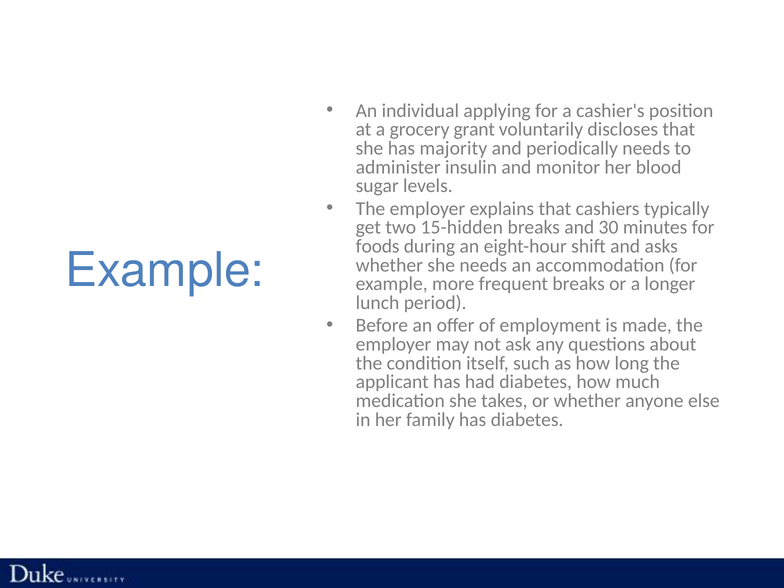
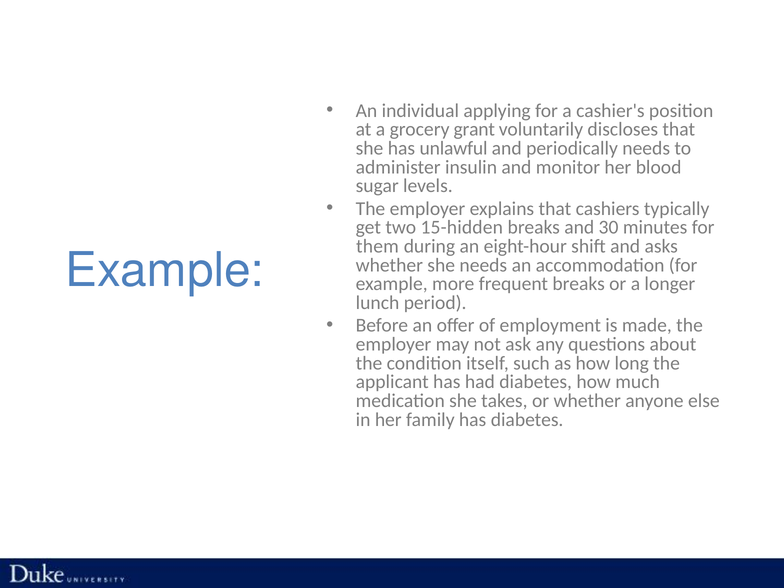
majority: majority -> unlawful
foods: foods -> them
